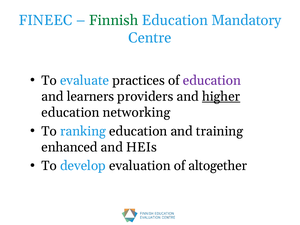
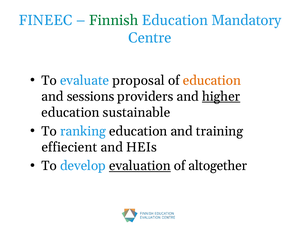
practices: practices -> proposal
education at (212, 80) colour: purple -> orange
learners: learners -> sessions
networking: networking -> sustainable
enhanced: enhanced -> effiecient
evaluation underline: none -> present
